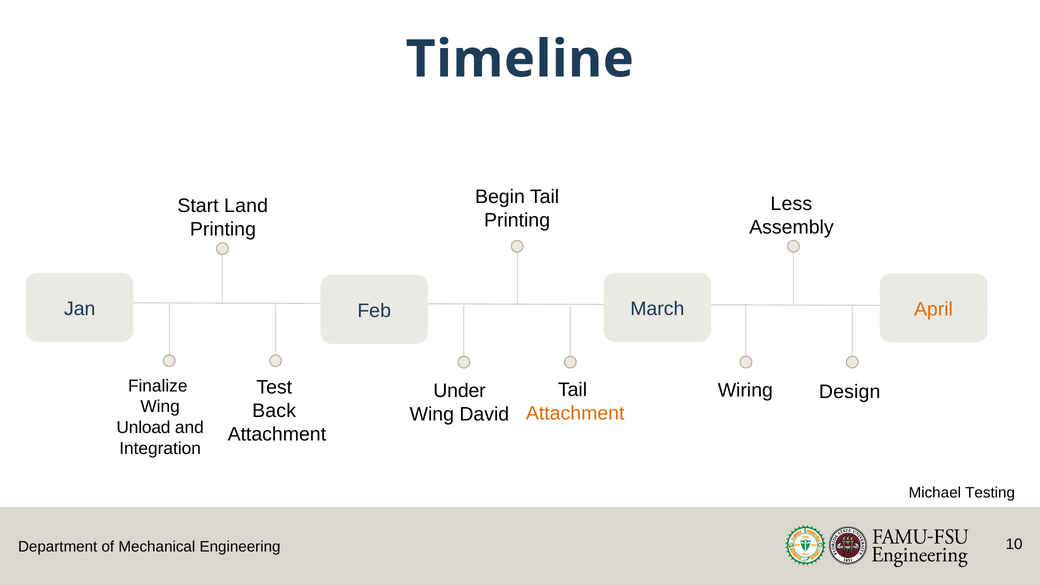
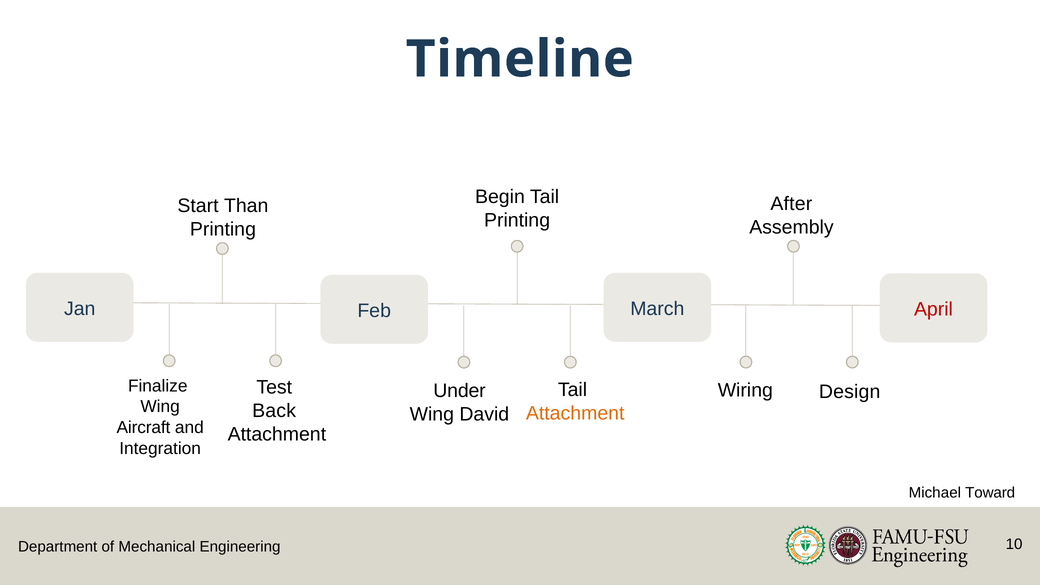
Less: Less -> After
Land: Land -> Than
April colour: orange -> red
Unload: Unload -> Aircraft
Testing: Testing -> Toward
